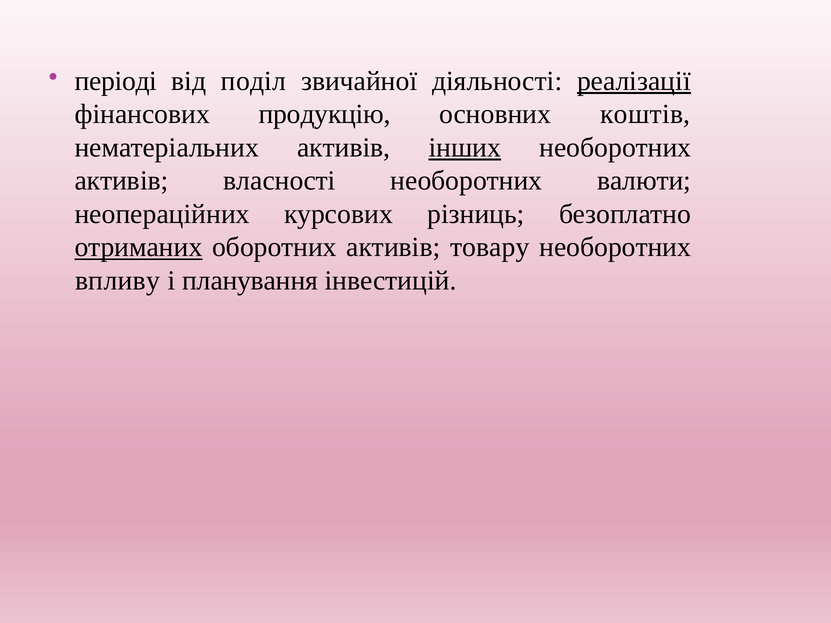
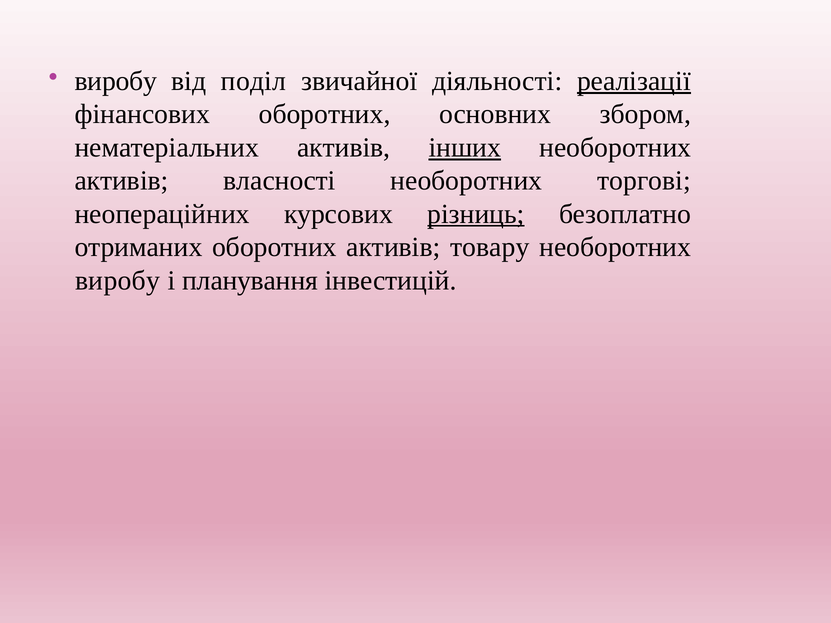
періоді at (116, 81): періоді -> виробу
фінансових продукцію: продукцію -> оборотних
коштів: коштів -> збором
валюти: валюти -> торгові
різниць underline: none -> present
отриманих underline: present -> none
впливу at (118, 281): впливу -> виробу
